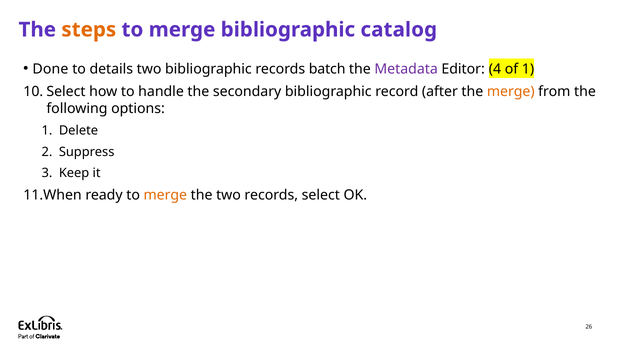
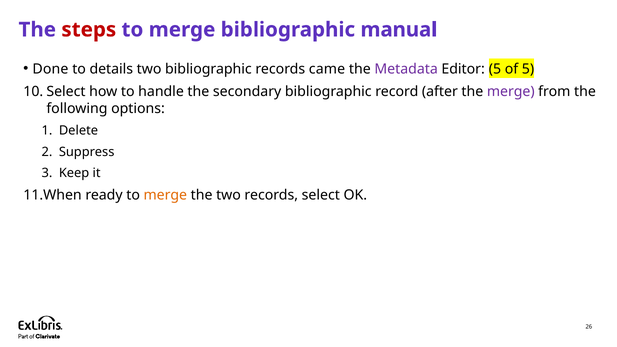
steps colour: orange -> red
catalog: catalog -> manual
batch: batch -> came
Editor 4: 4 -> 5
of 1: 1 -> 5
merge at (511, 92) colour: orange -> purple
